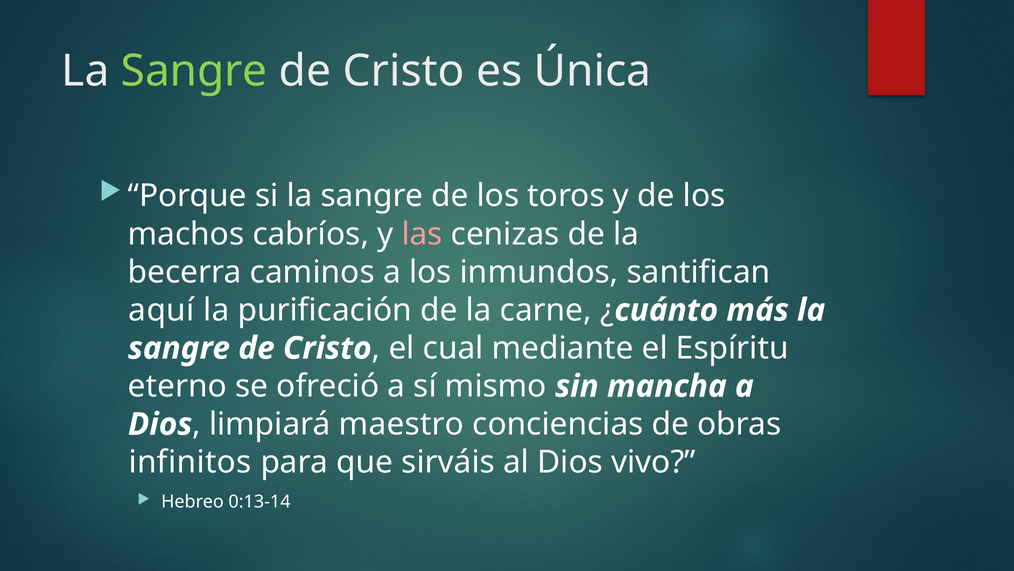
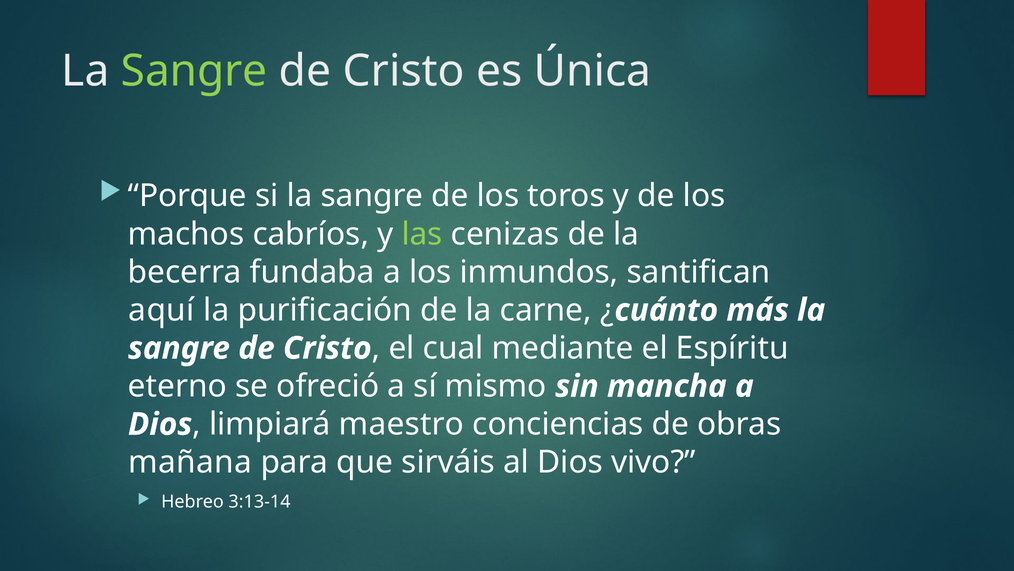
las colour: pink -> light green
caminos: caminos -> fundaba
infinitos: infinitos -> mañana
0:13-14: 0:13-14 -> 3:13-14
